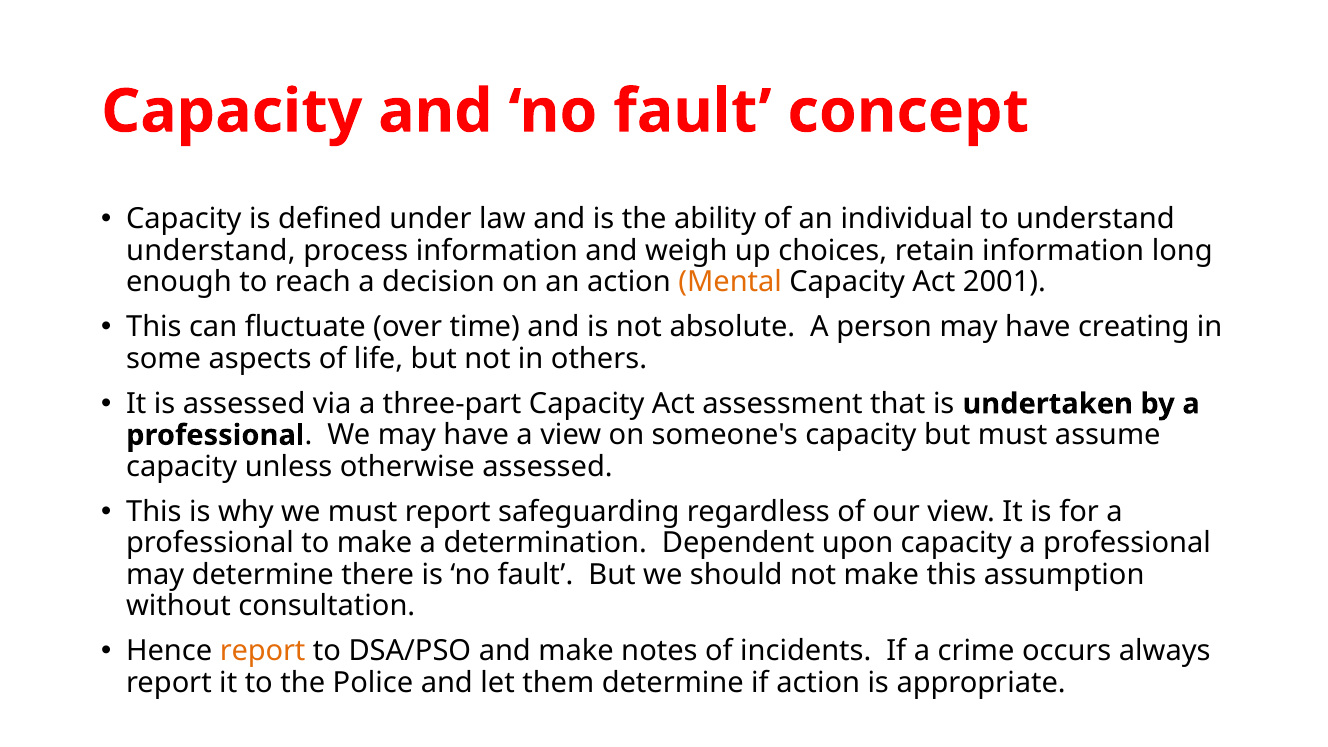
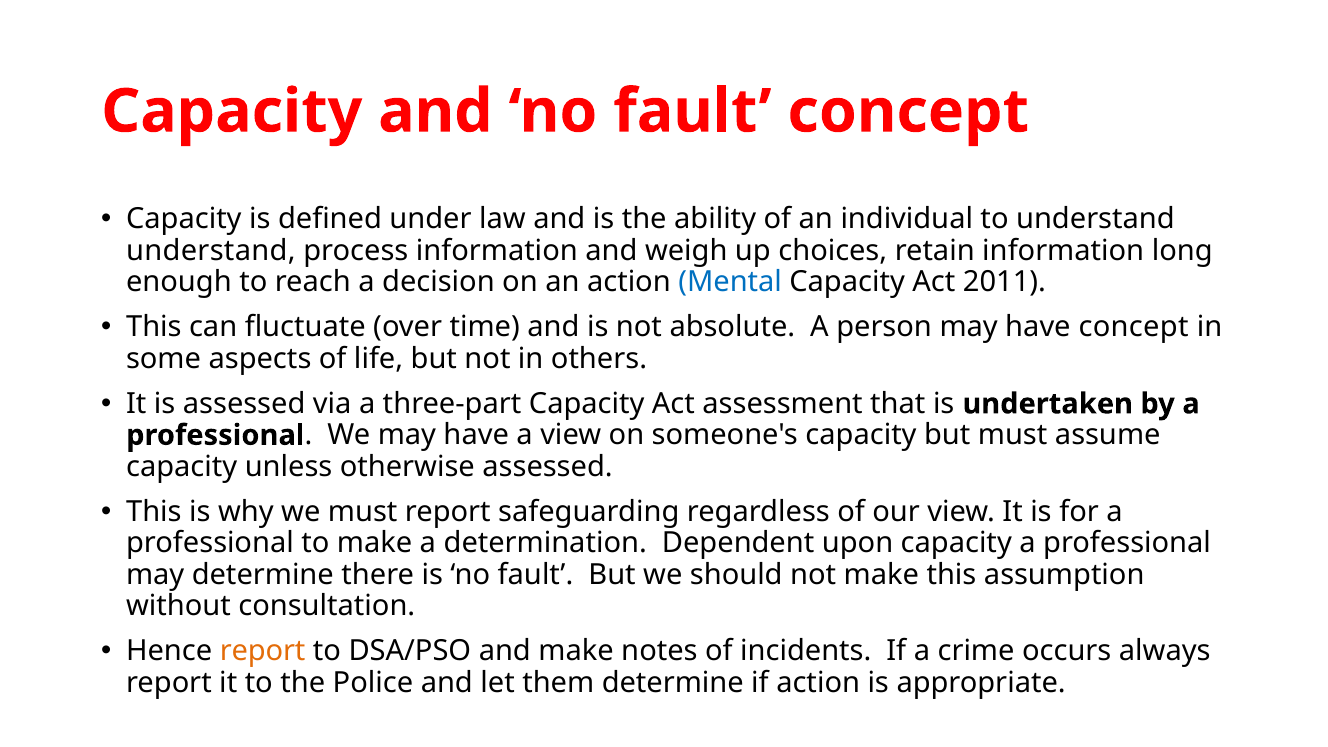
Mental colour: orange -> blue
2001: 2001 -> 2011
have creating: creating -> concept
